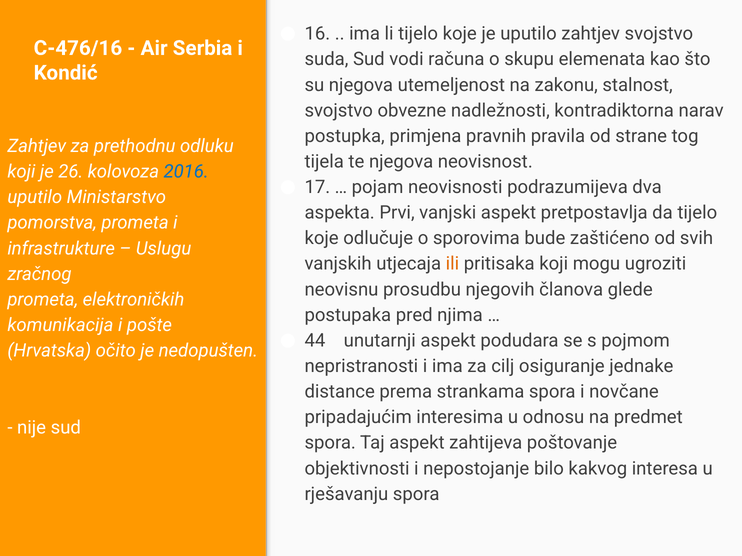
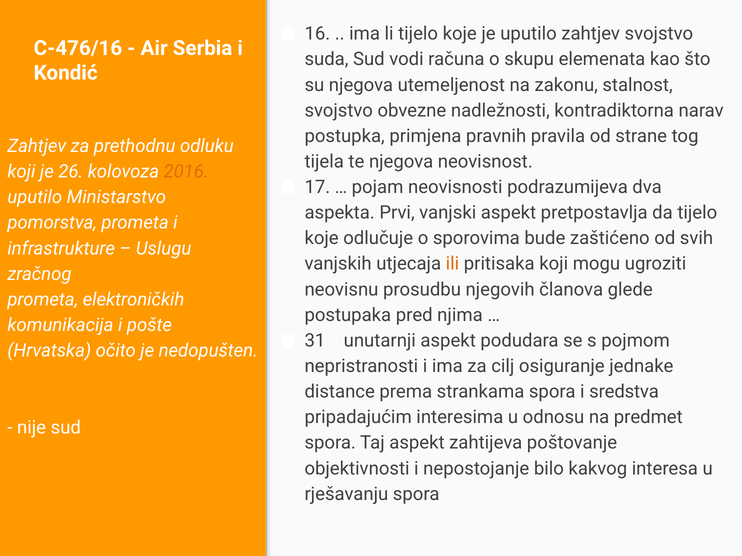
2016 colour: blue -> orange
44: 44 -> 31
novčane: novčane -> sredstva
